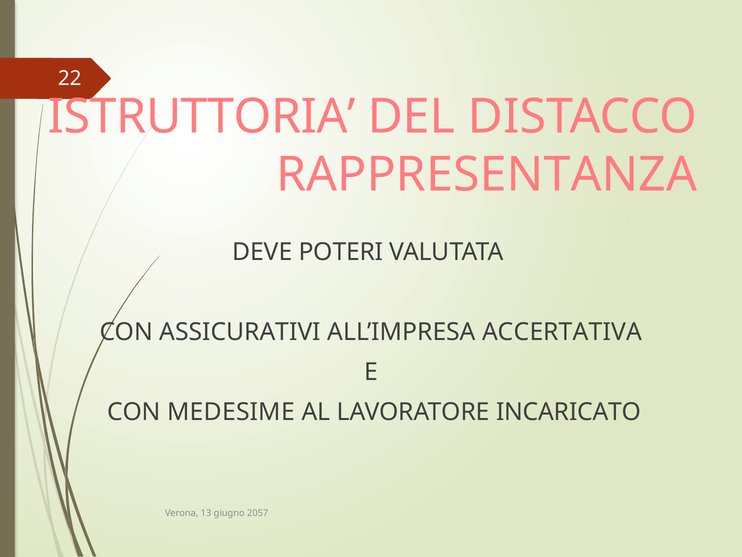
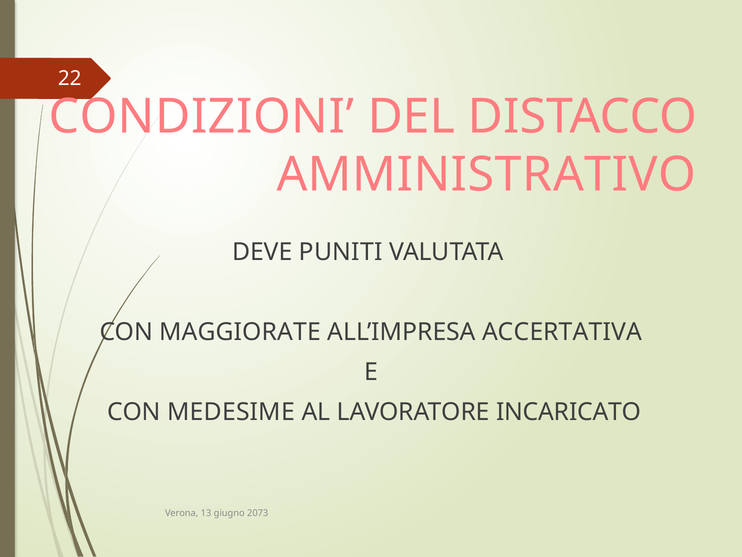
ISTRUTTORIA: ISTRUTTORIA -> CONDIZIONI
RAPPRESENTANZA: RAPPRESENTANZA -> AMMINISTRATIVO
POTERI: POTERI -> PUNITI
ASSICURATIVI: ASSICURATIVI -> MAGGIORATE
2057: 2057 -> 2073
